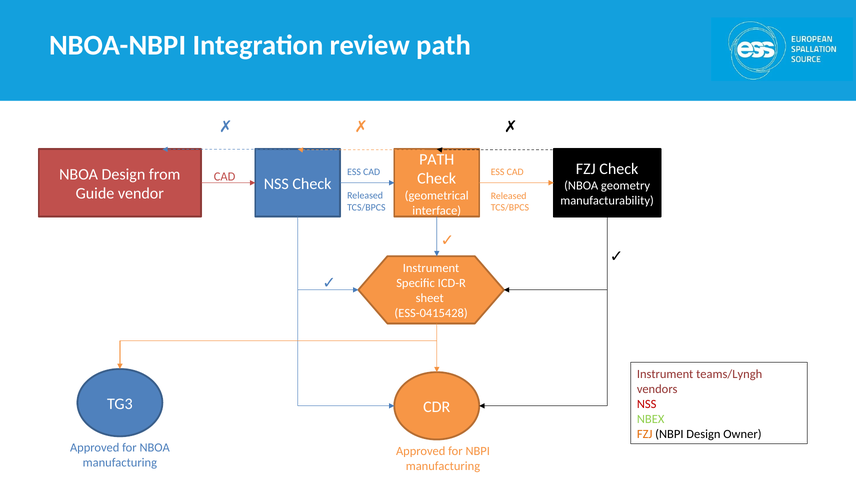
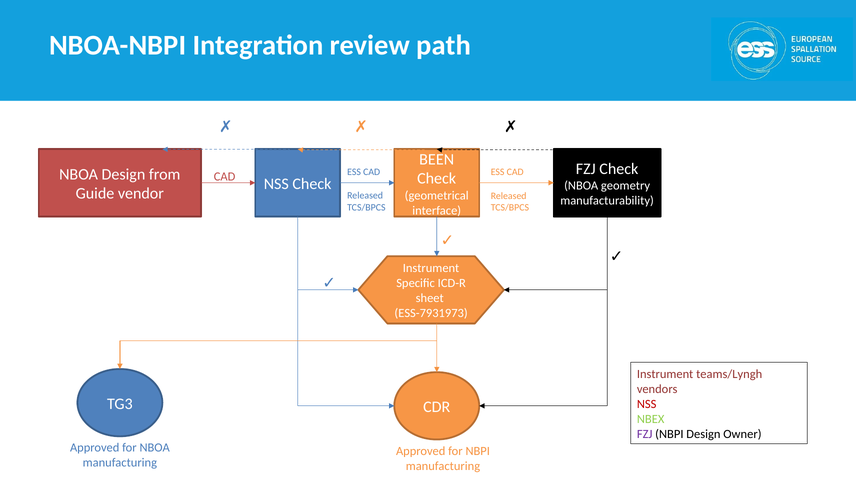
PATH at (437, 159): PATH -> BEEN
ESS-0415428: ESS-0415428 -> ESS-7931973
FZJ at (645, 434) colour: orange -> purple
